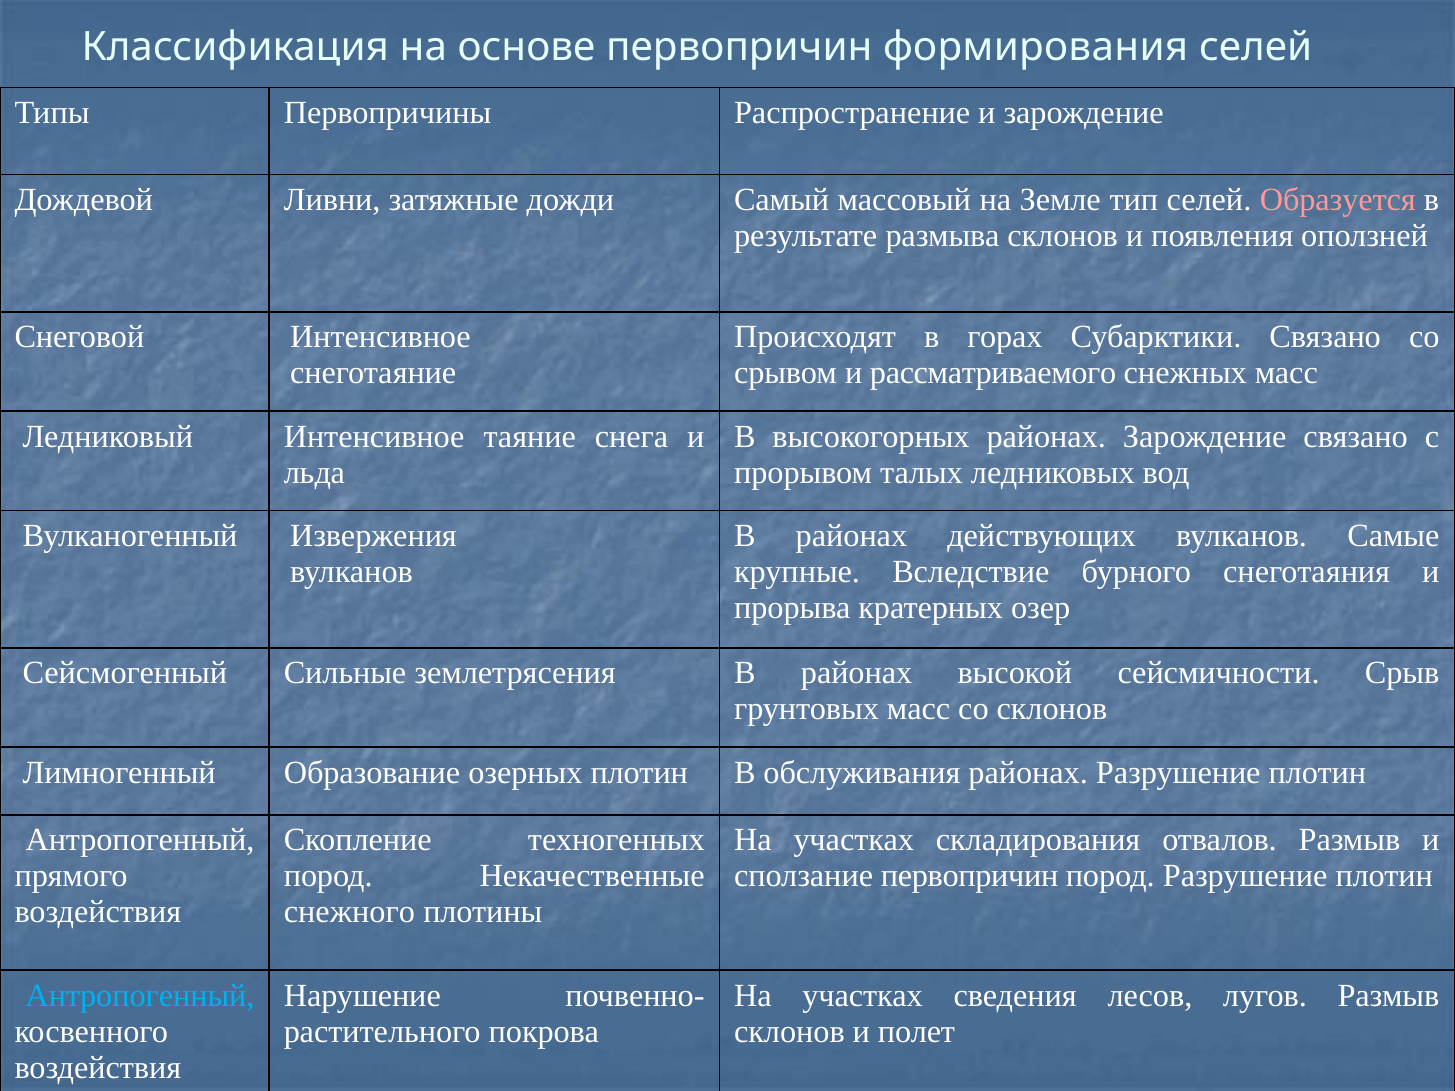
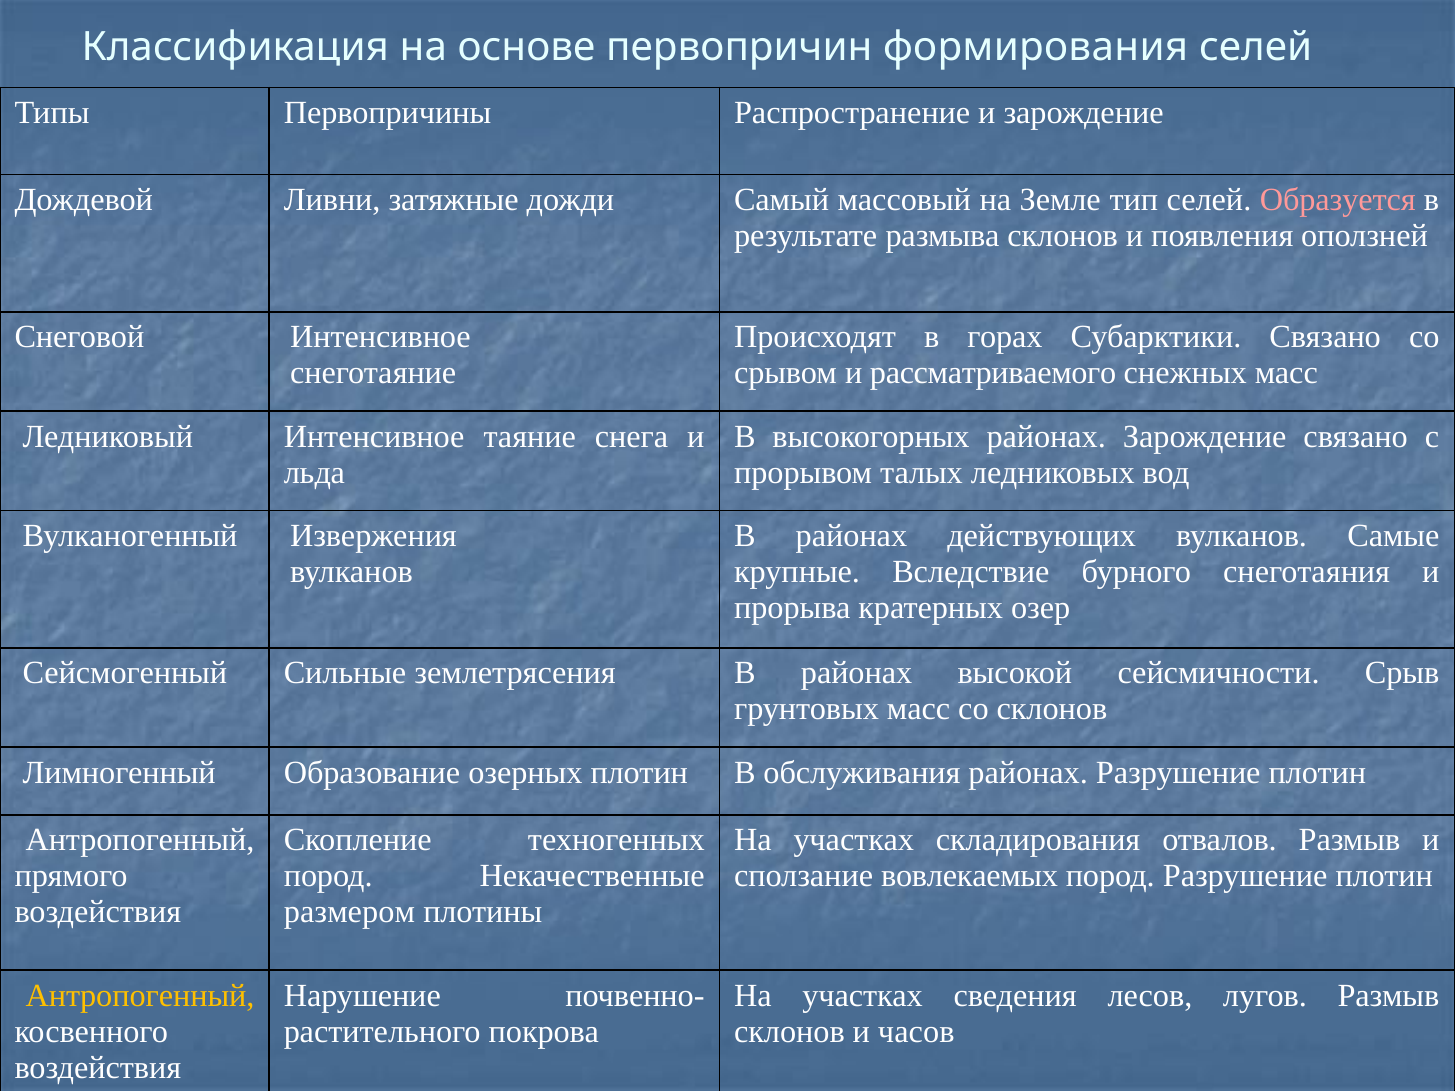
сползание первопричин: первопричин -> вовлекаемых
снежного: снежного -> размером
Антропогенный at (140, 996) colour: light blue -> yellow
полет: полет -> часов
